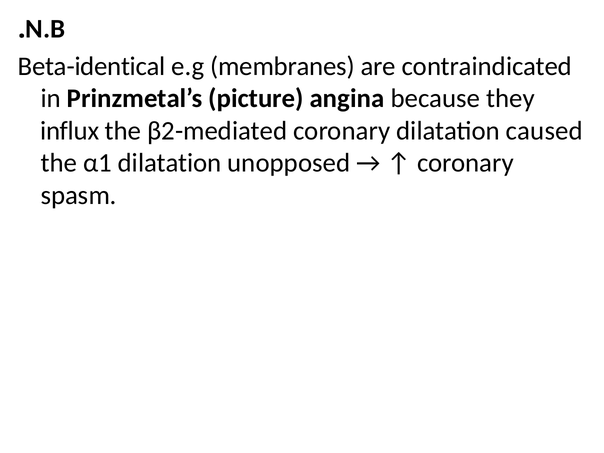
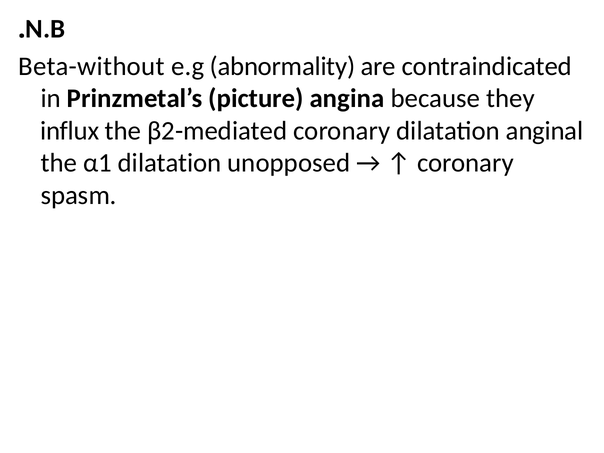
Beta-identical: Beta-identical -> Beta-without
membranes: membranes -> abnormality
caused: caused -> anginal
